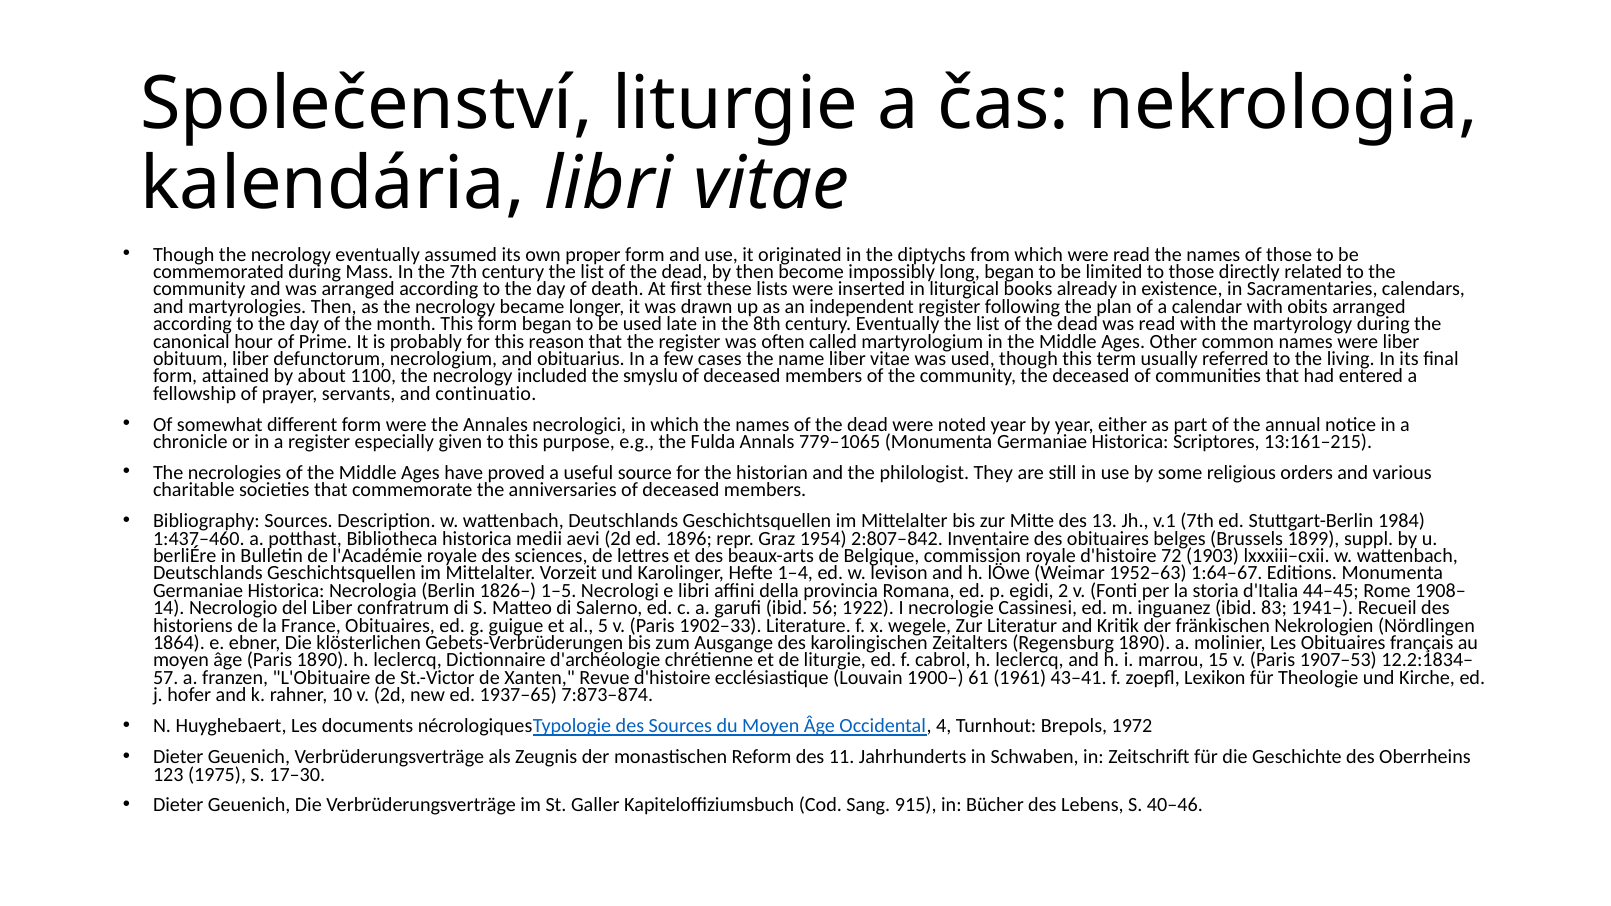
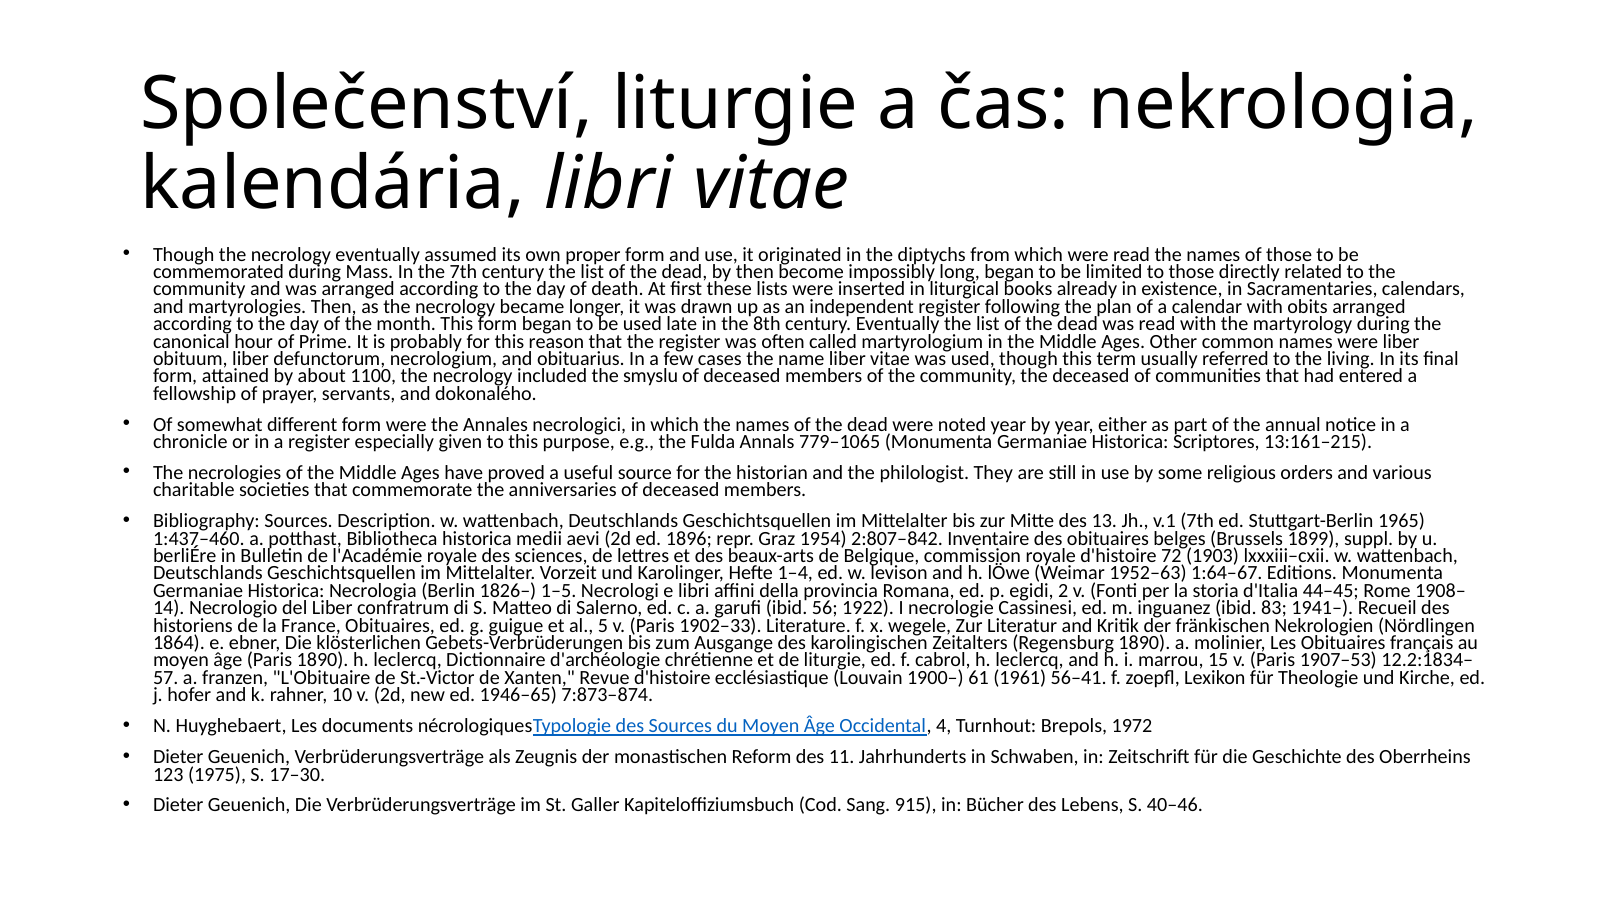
continuatio: continuatio -> dokonalého
1984: 1984 -> 1965
43–41: 43–41 -> 56–41
1937–65: 1937–65 -> 1946–65
